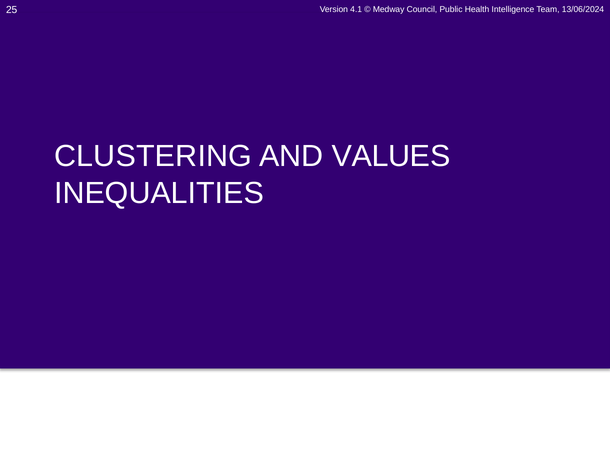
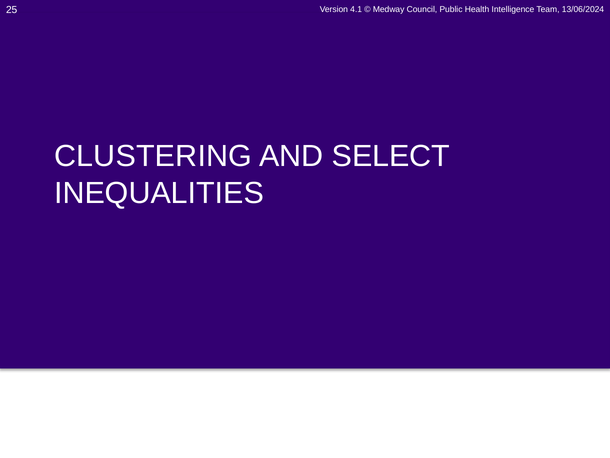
VALUES: VALUES -> SELECT
